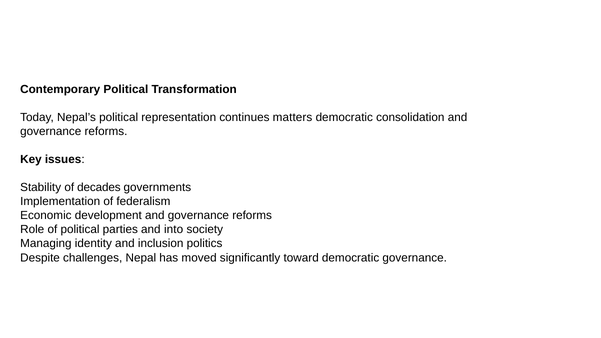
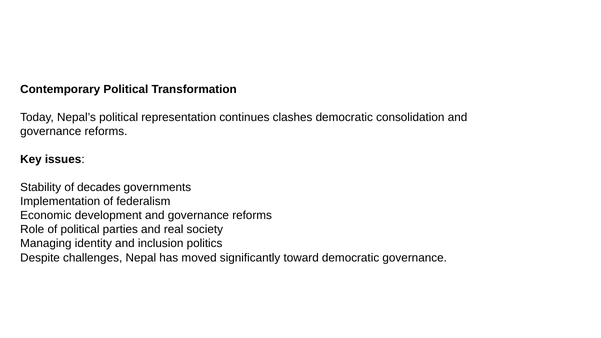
matters: matters -> clashes
into: into -> real
